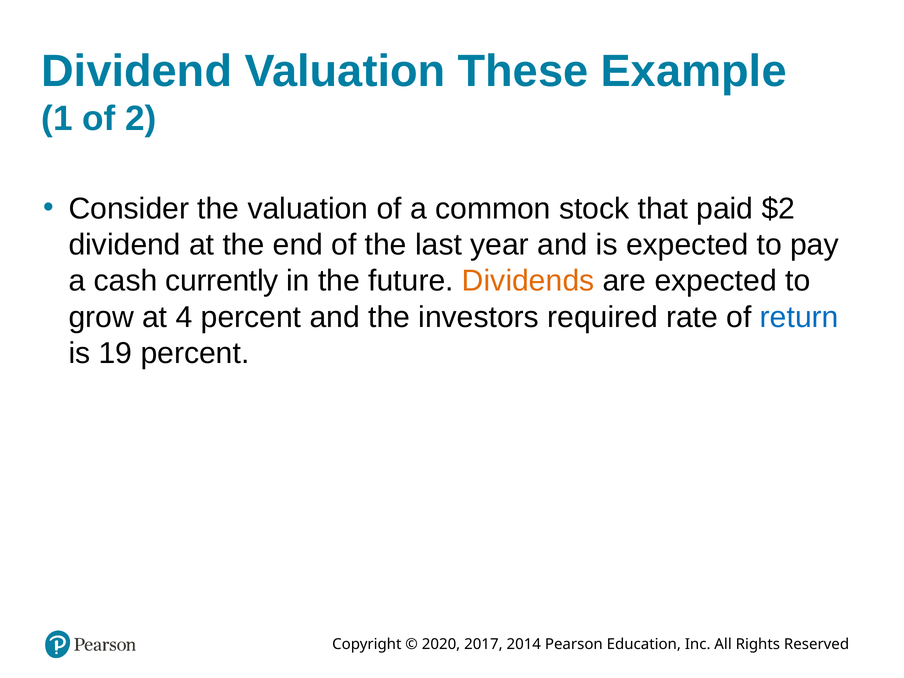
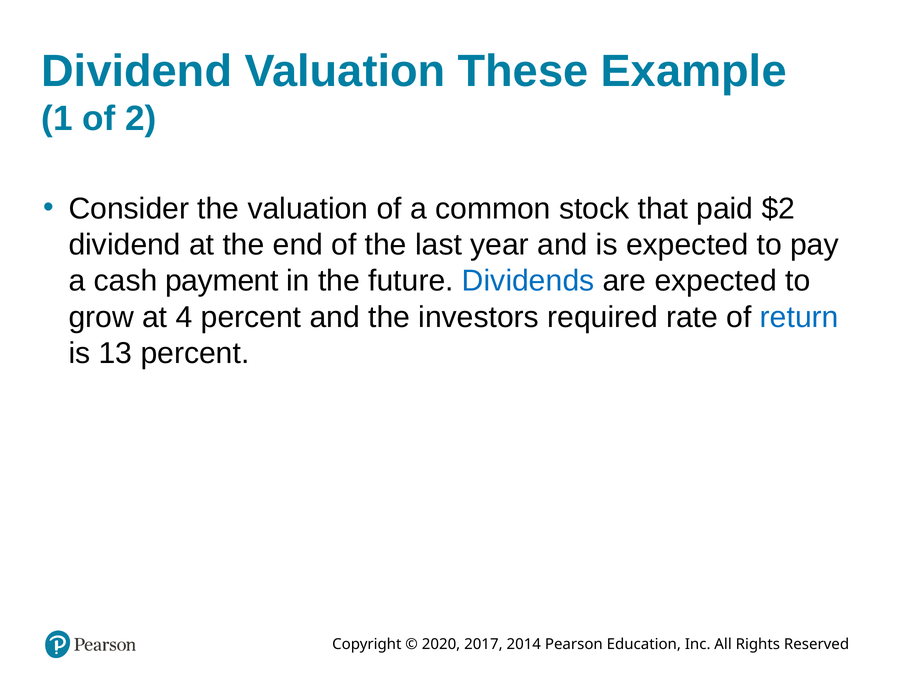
currently: currently -> payment
Dividends colour: orange -> blue
19: 19 -> 13
